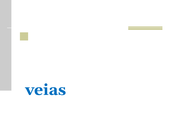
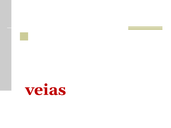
veias colour: blue -> red
